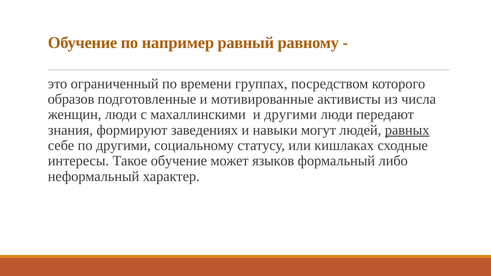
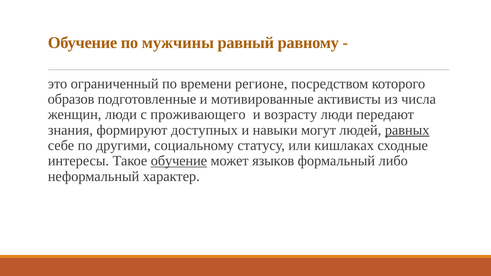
например: например -> мужчины
группах: группах -> регионе
махаллинскими: махаллинскими -> проживающего
и другими: другими -> возрасту
заведениях: заведениях -> доступных
обучение at (179, 161) underline: none -> present
